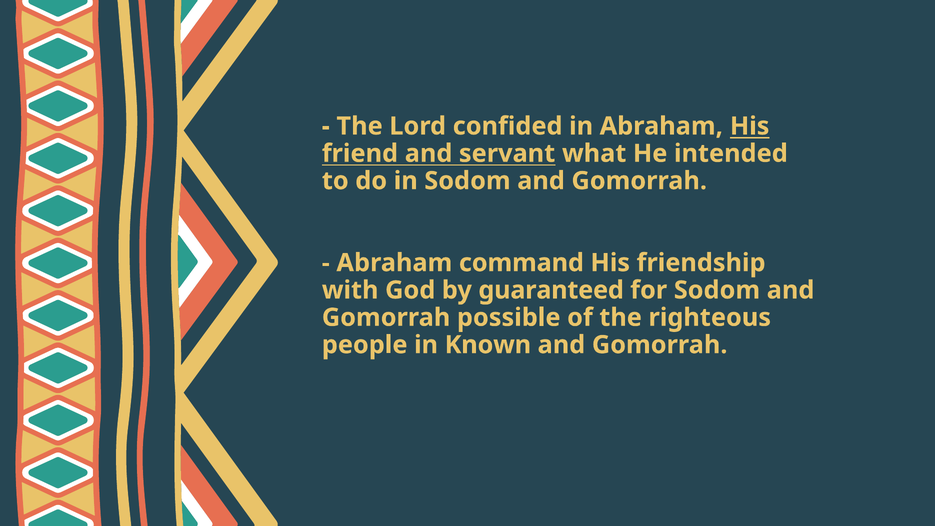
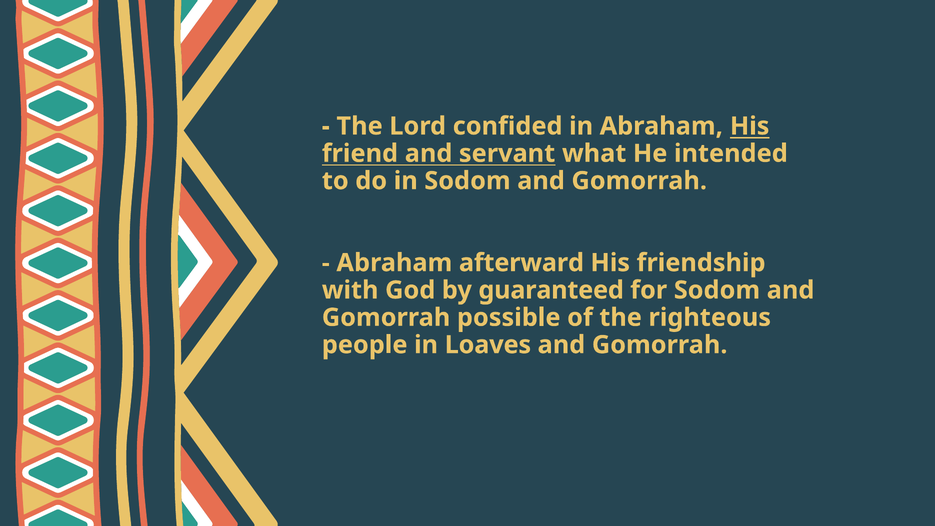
command: command -> afterward
Known: Known -> Loaves
